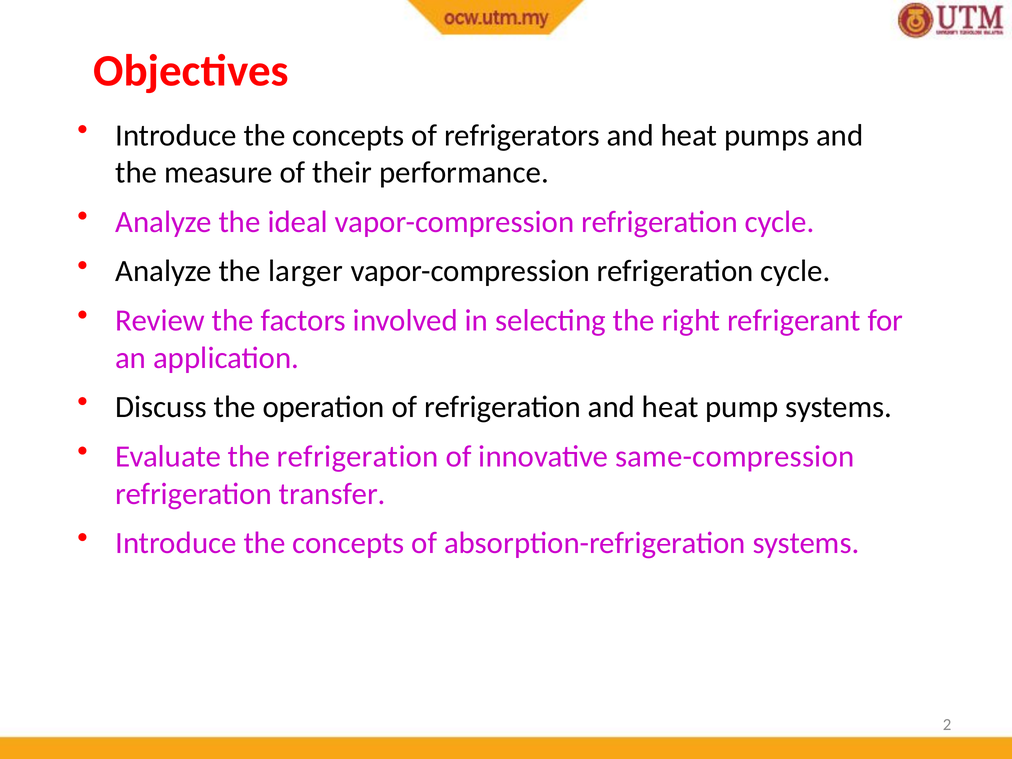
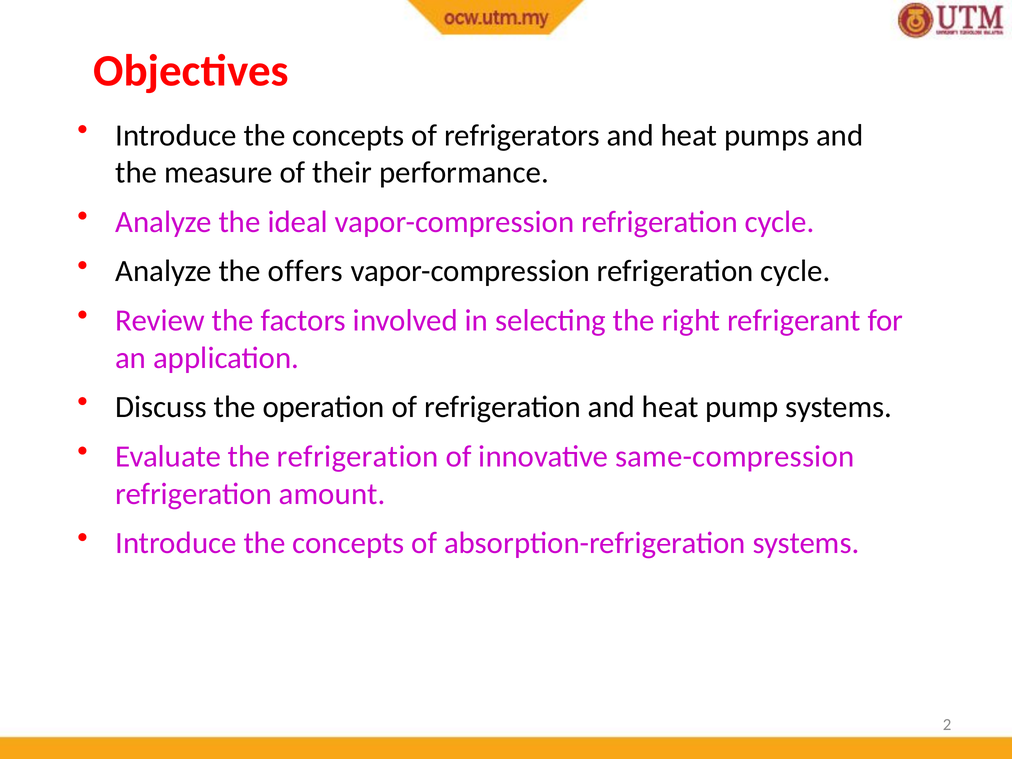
larger: larger -> offers
transfer: transfer -> amount
